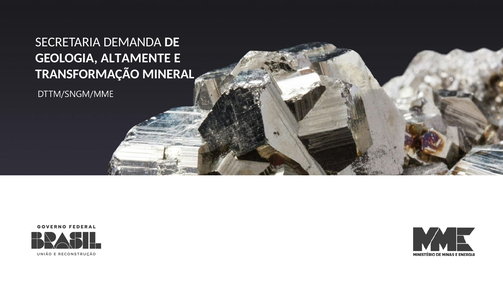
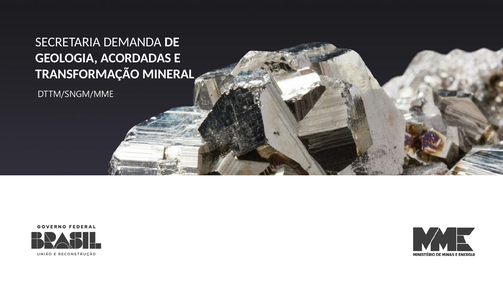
ALTAMENTE: ALTAMENTE -> ACORDADAS
